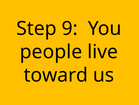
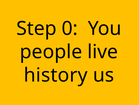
9: 9 -> 0
toward: toward -> history
